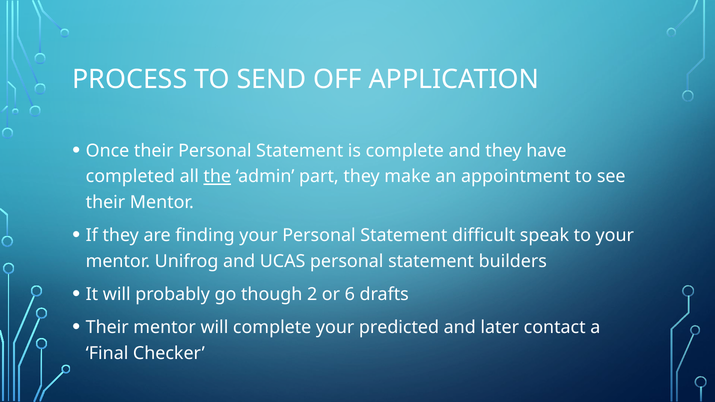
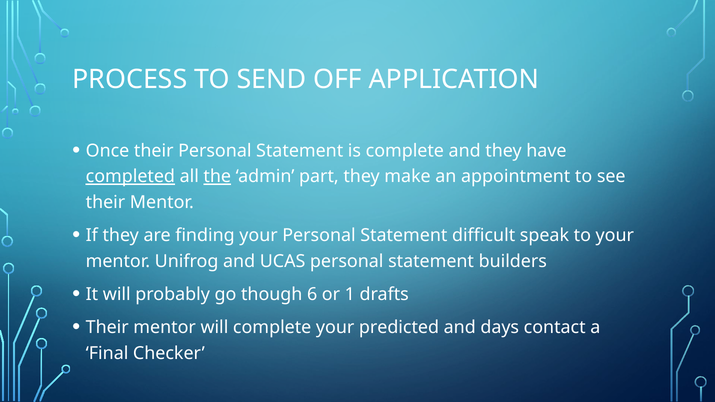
completed underline: none -> present
2: 2 -> 6
6: 6 -> 1
later: later -> days
